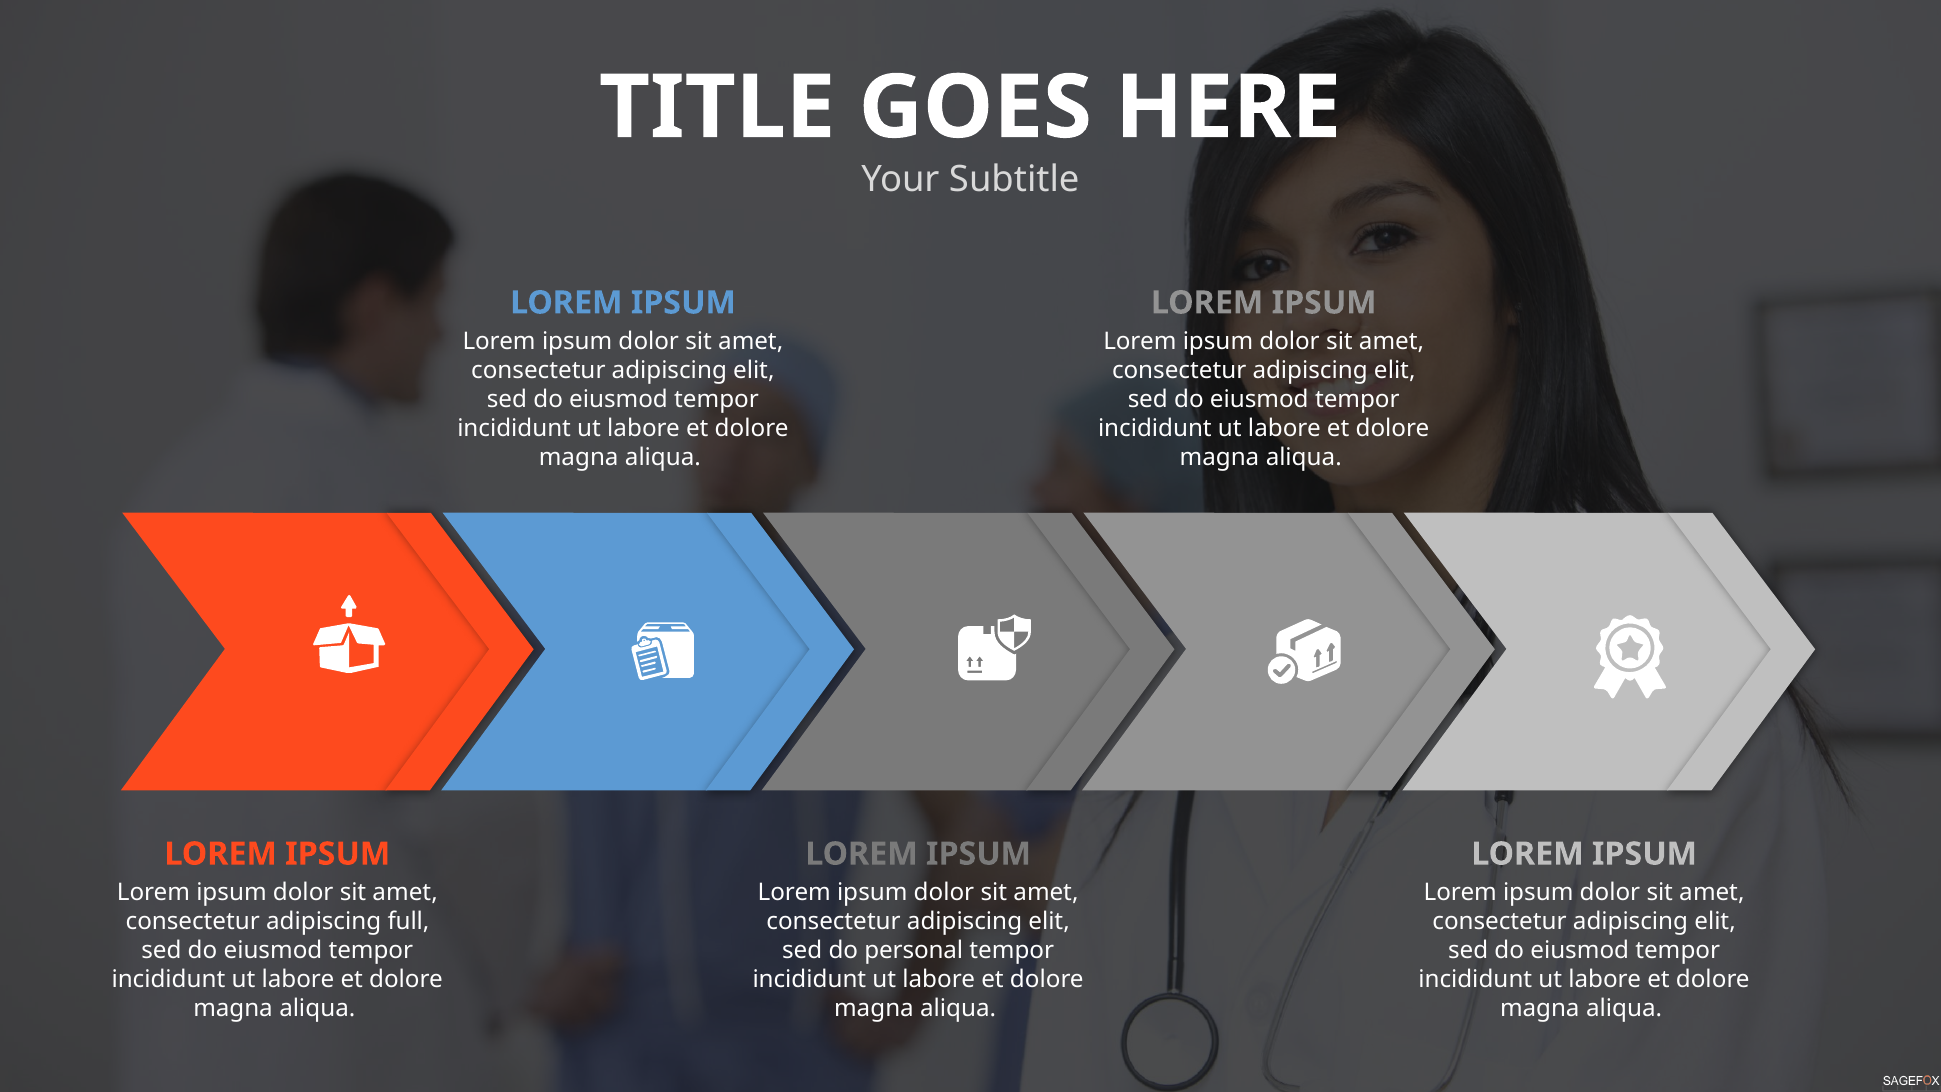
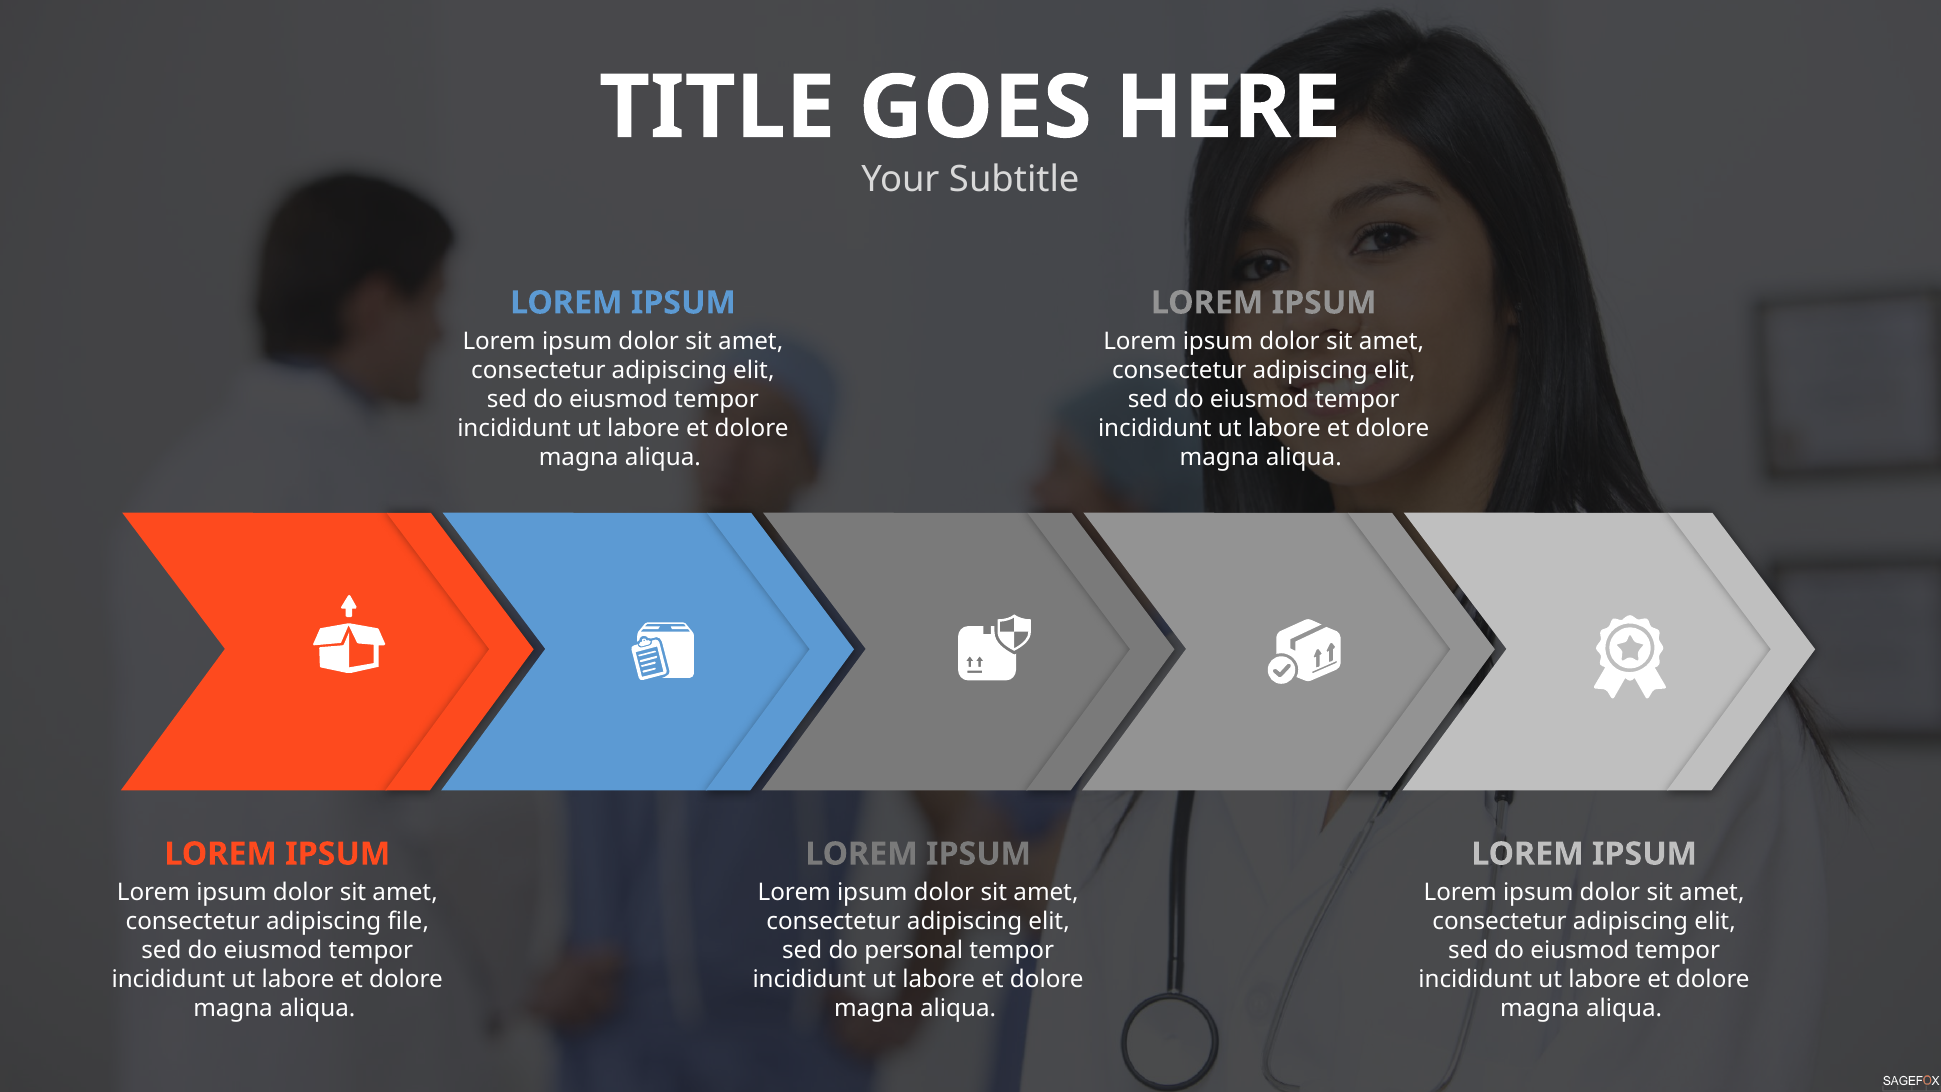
full: full -> file
